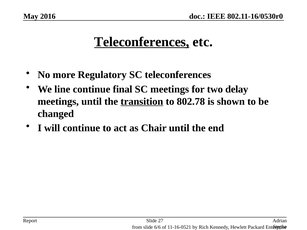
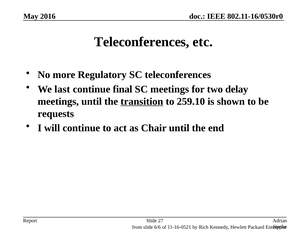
Teleconferences at (142, 42) underline: present -> none
line: line -> last
802.78: 802.78 -> 259.10
changed: changed -> requests
